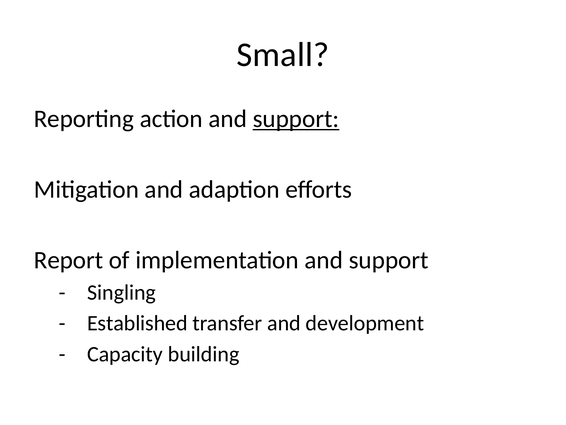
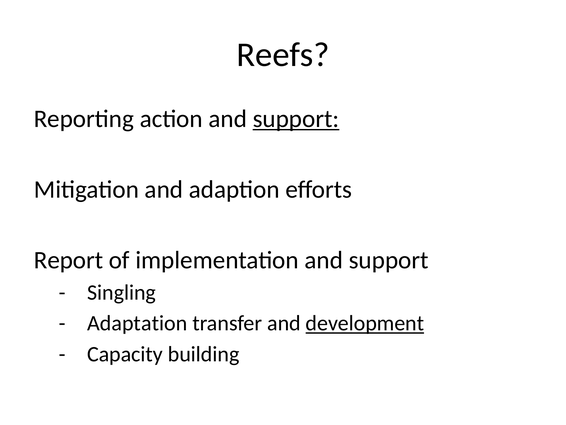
Small: Small -> Reefs
Established: Established -> Adaptation
development underline: none -> present
